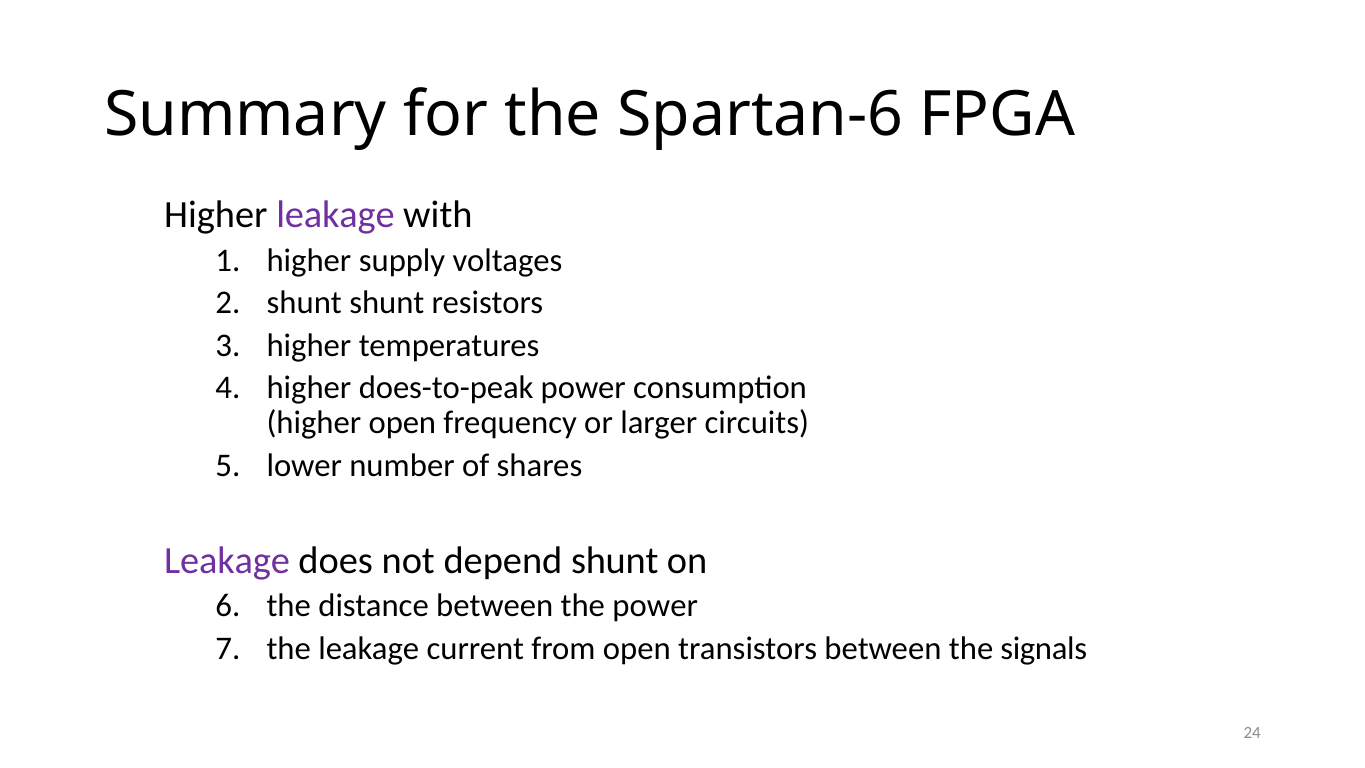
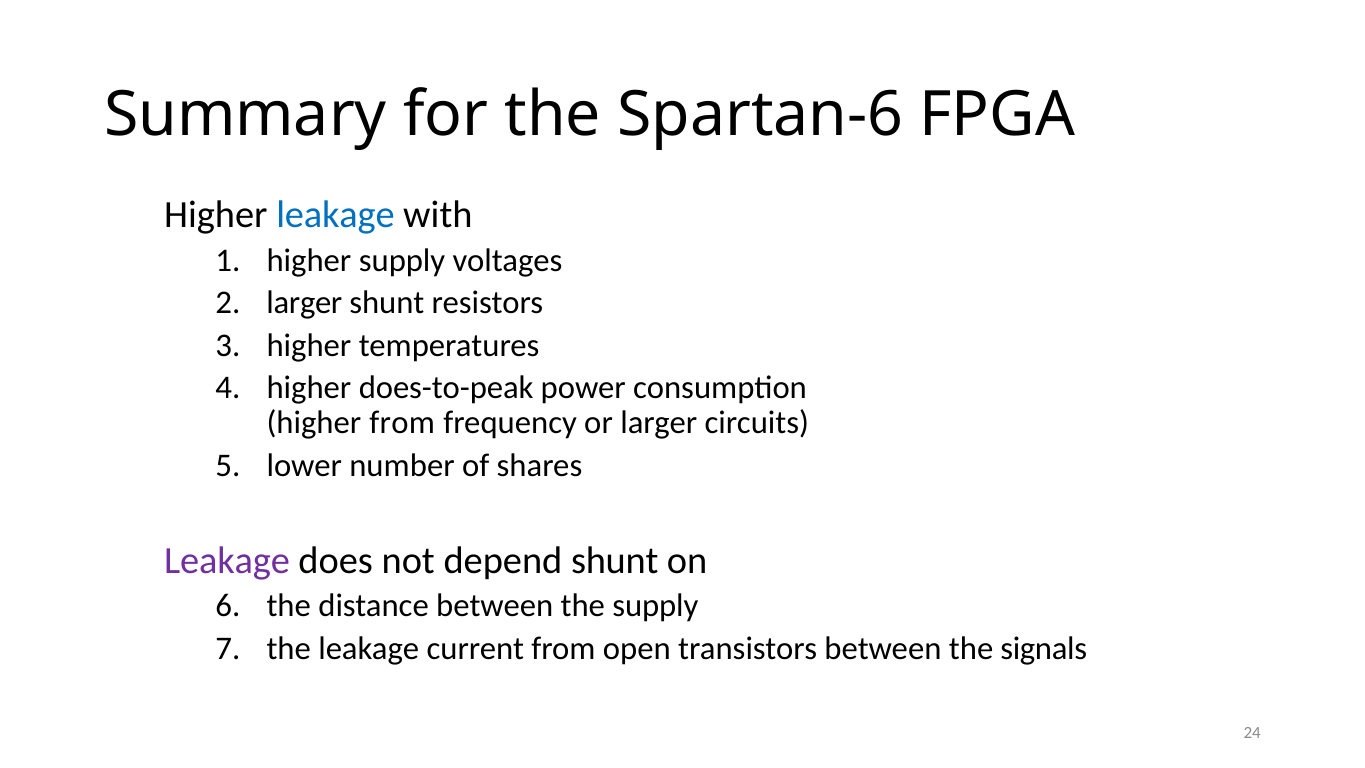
leakage at (335, 215) colour: purple -> blue
shunt at (304, 303): shunt -> larger
higher open: open -> from
the power: power -> supply
